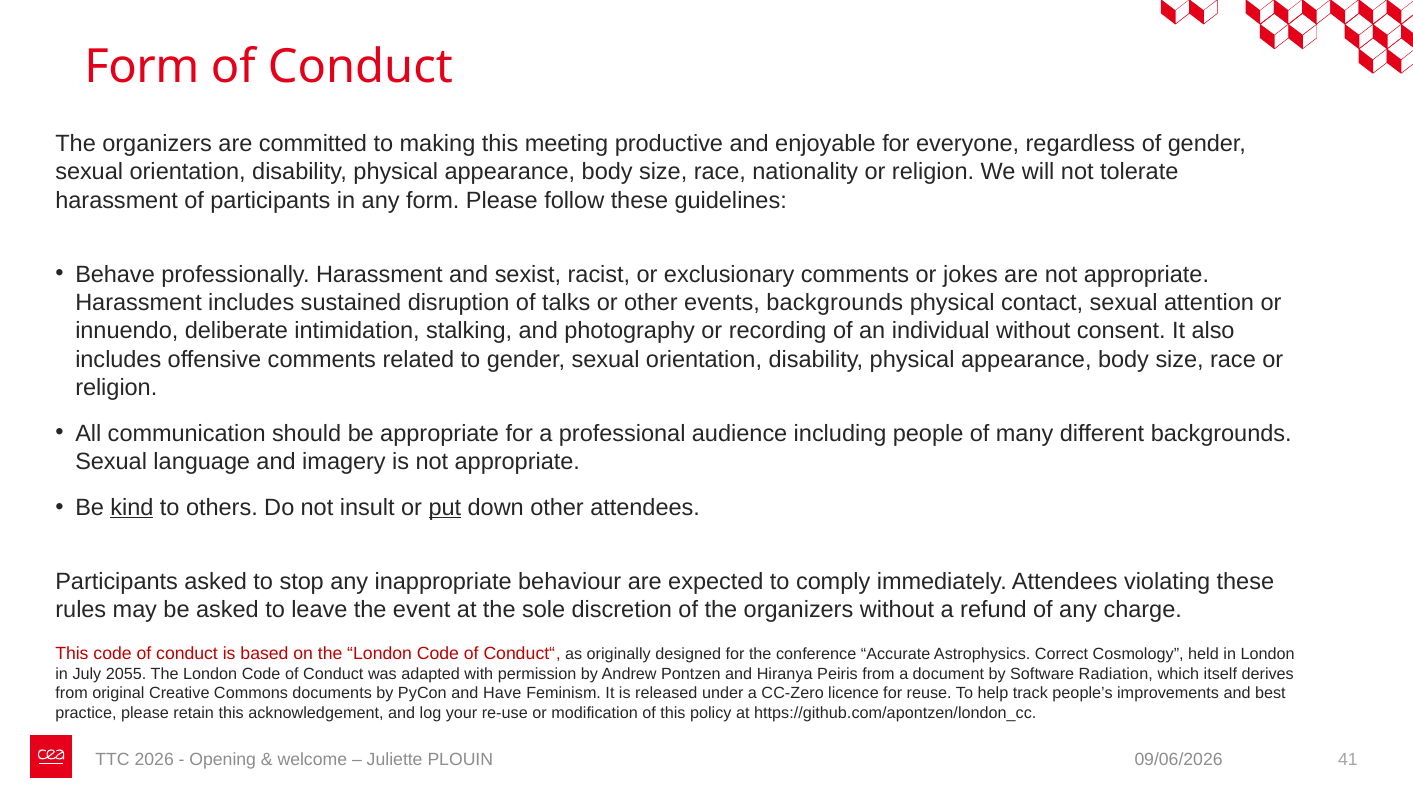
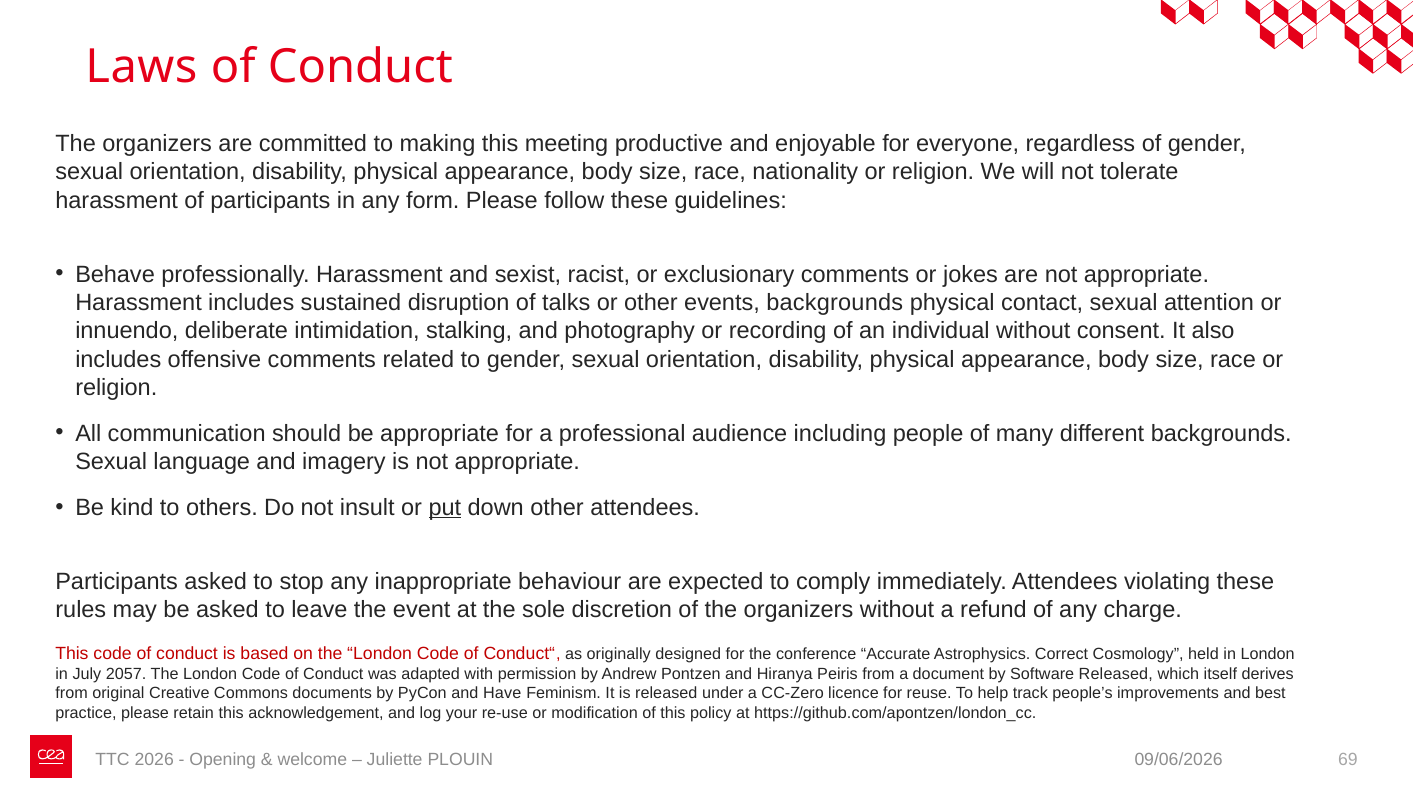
Form at (142, 67): Form -> Laws
kind underline: present -> none
2055: 2055 -> 2057
Software Radiation: Radiation -> Released
41: 41 -> 69
